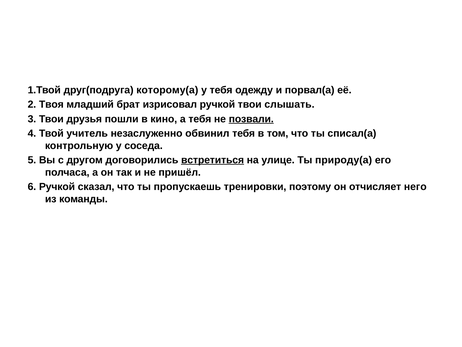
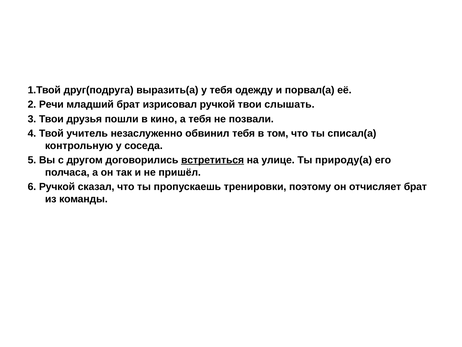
которому(а: которому(а -> выразить(а
Твоя: Твоя -> Речи
позвали underline: present -> none
отчисляет него: него -> брат
